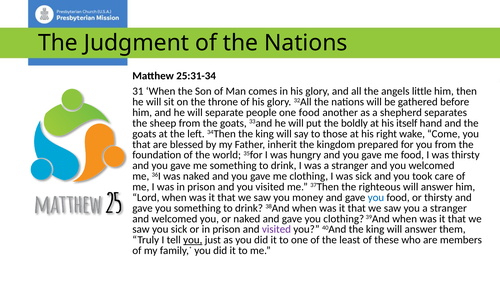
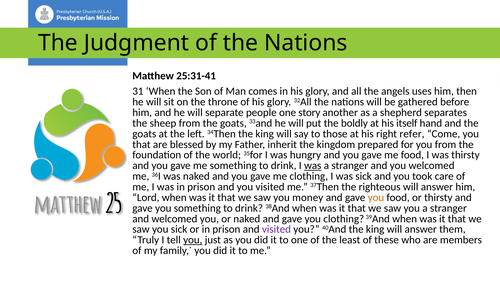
25:31-34: 25:31-34 -> 25:31-41
little: little -> uses
one food: food -> story
wake: wake -> refer
was at (313, 166) underline: none -> present
you at (376, 198) colour: blue -> orange
